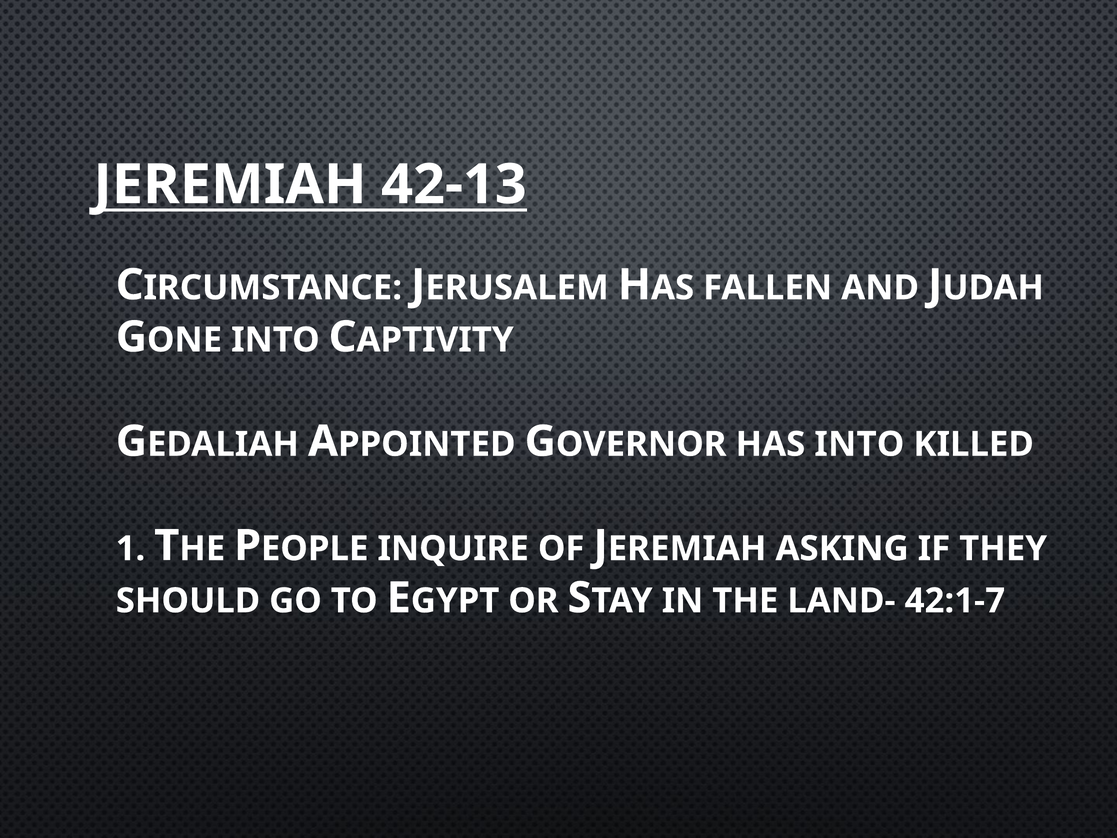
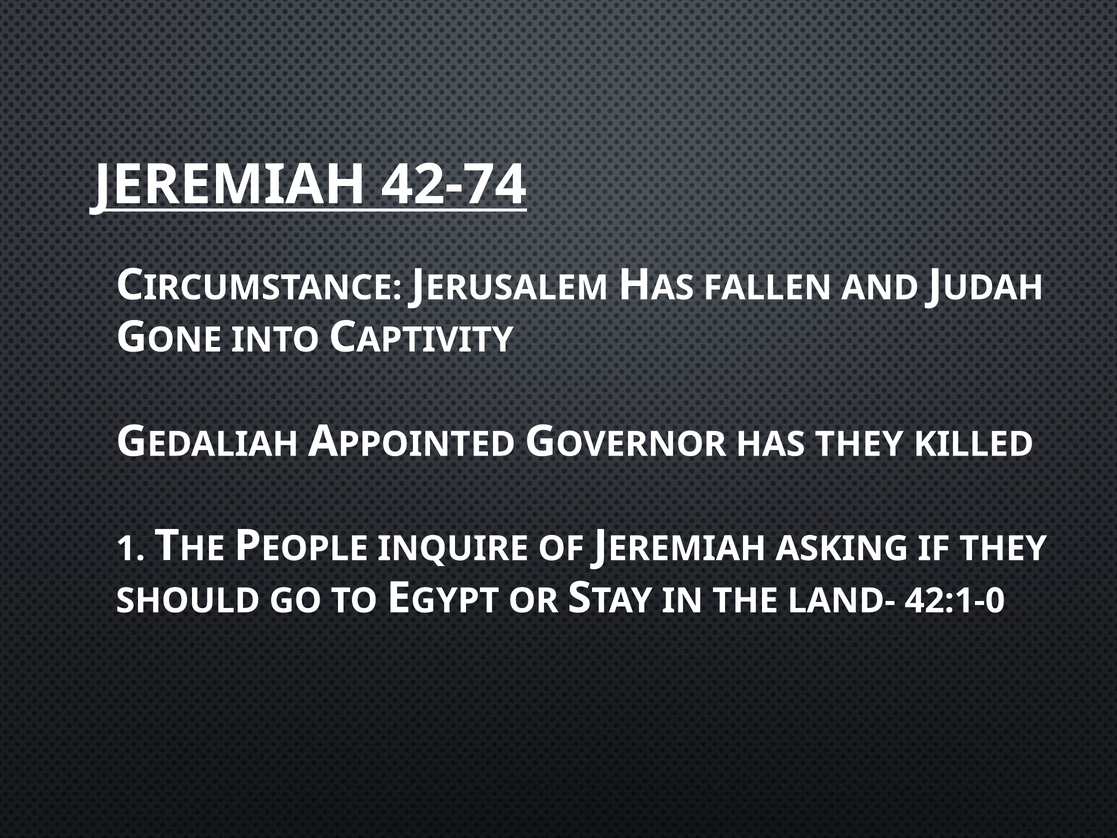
42-13: 42-13 -> 42-74
HAS INTO: INTO -> THEY
42:1-7: 42:1-7 -> 42:1-0
